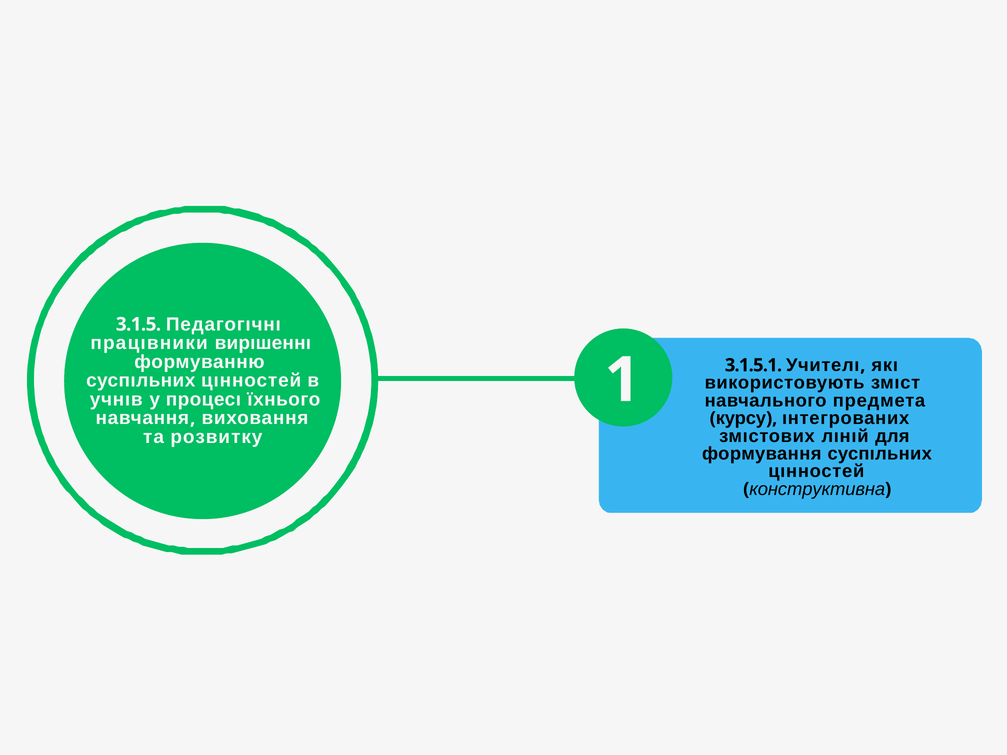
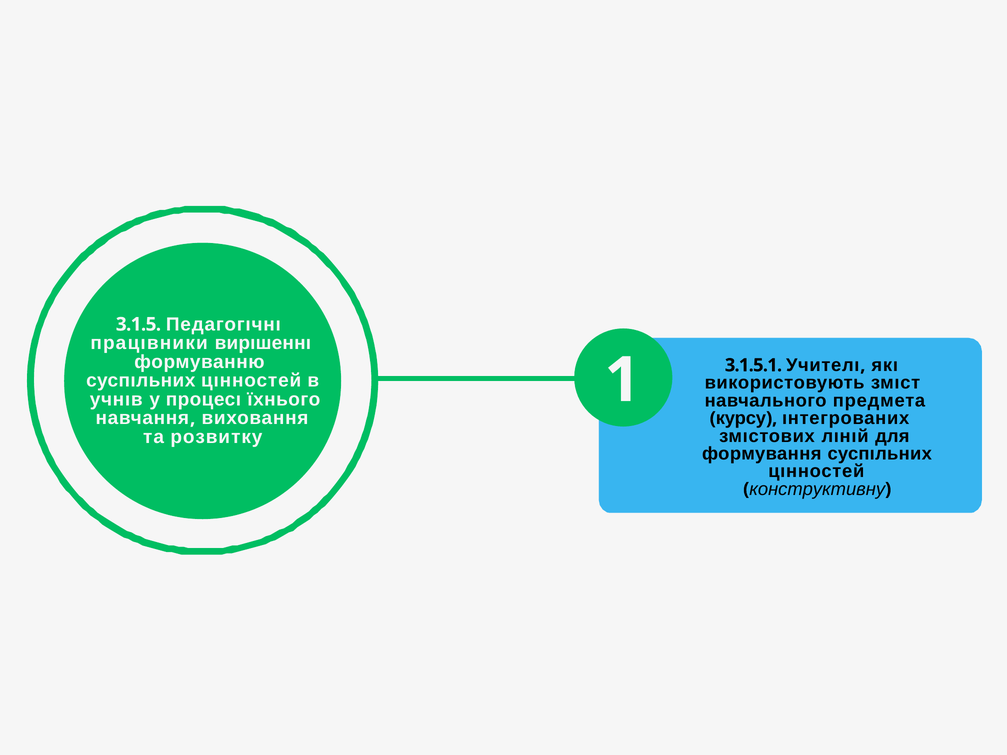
конструктивна: конструктивна -> конструктивну
